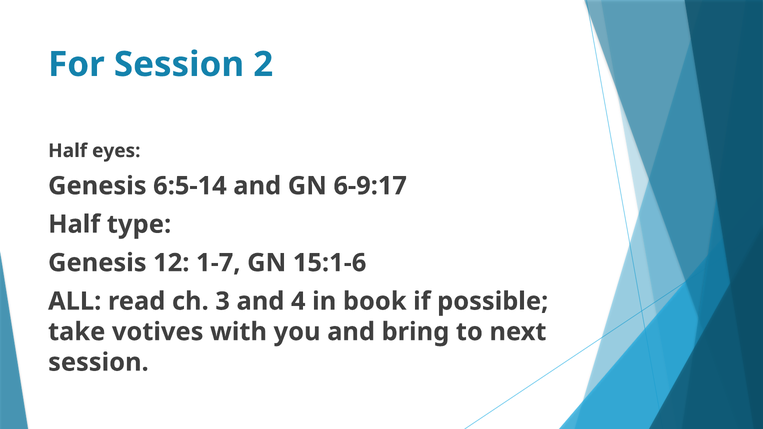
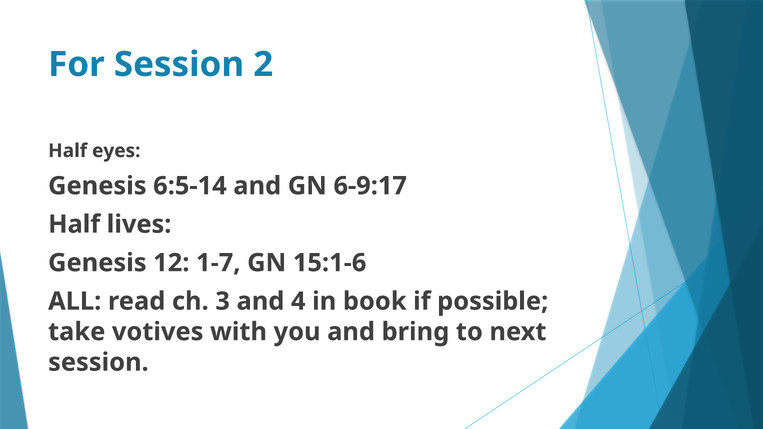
type: type -> lives
